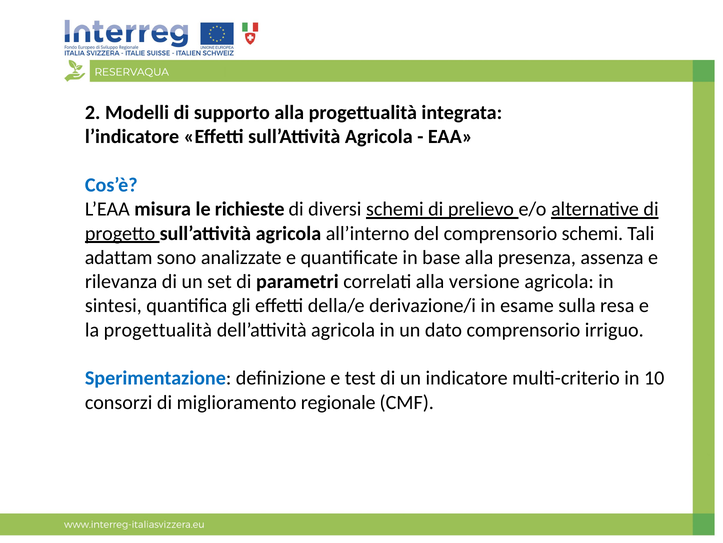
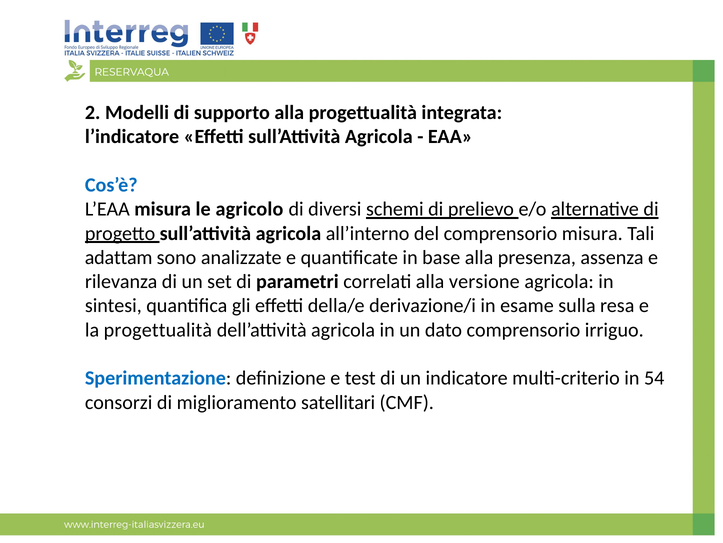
richieste: richieste -> agricolo
comprensorio schemi: schemi -> misura
10: 10 -> 54
regionale: regionale -> satellitari
